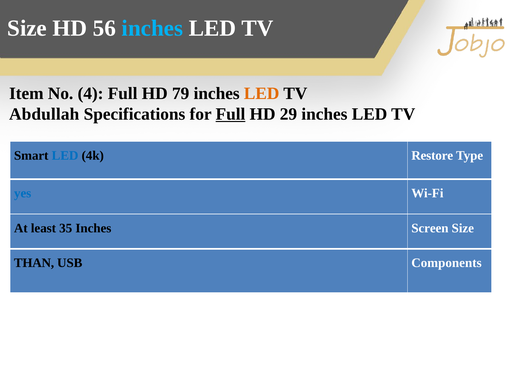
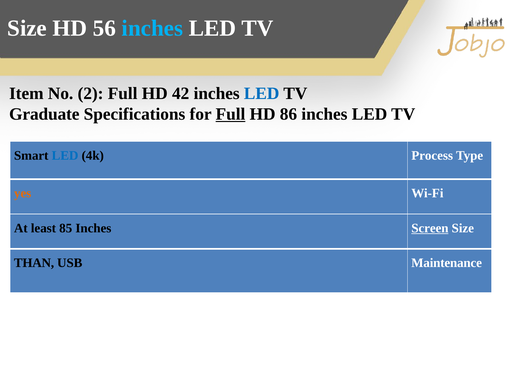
4: 4 -> 2
79: 79 -> 42
LED at (262, 93) colour: orange -> blue
Abdullah: Abdullah -> Graduate
29: 29 -> 86
Restore: Restore -> Process
yes colour: blue -> orange
35: 35 -> 85
Screen underline: none -> present
Components: Components -> Maintenance
